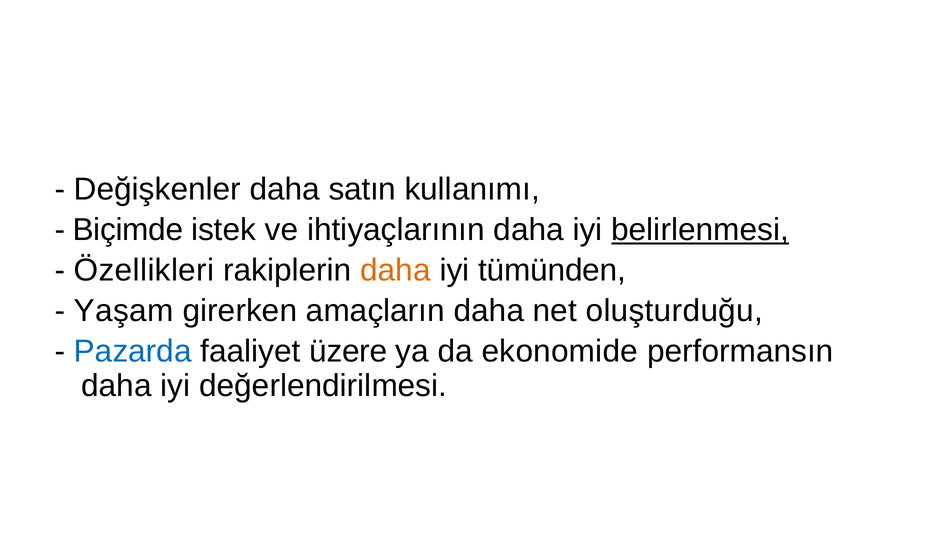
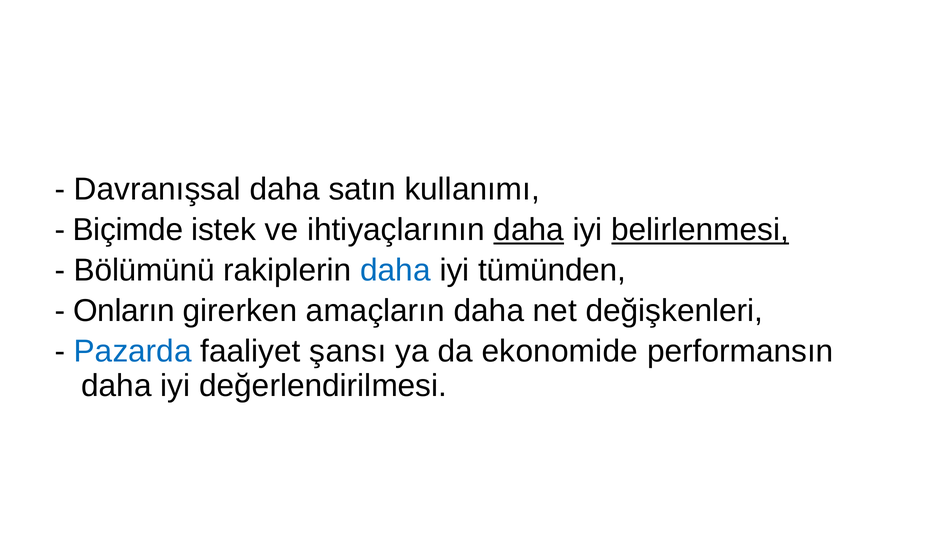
Değişkenler: Değişkenler -> Davranışsal
daha at (529, 230) underline: none -> present
Özellikleri: Özellikleri -> Bölümünü
daha at (395, 270) colour: orange -> blue
Yaşam: Yaşam -> Onların
oluşturduğu: oluşturduğu -> değişkenleri
üzere: üzere -> şansı
